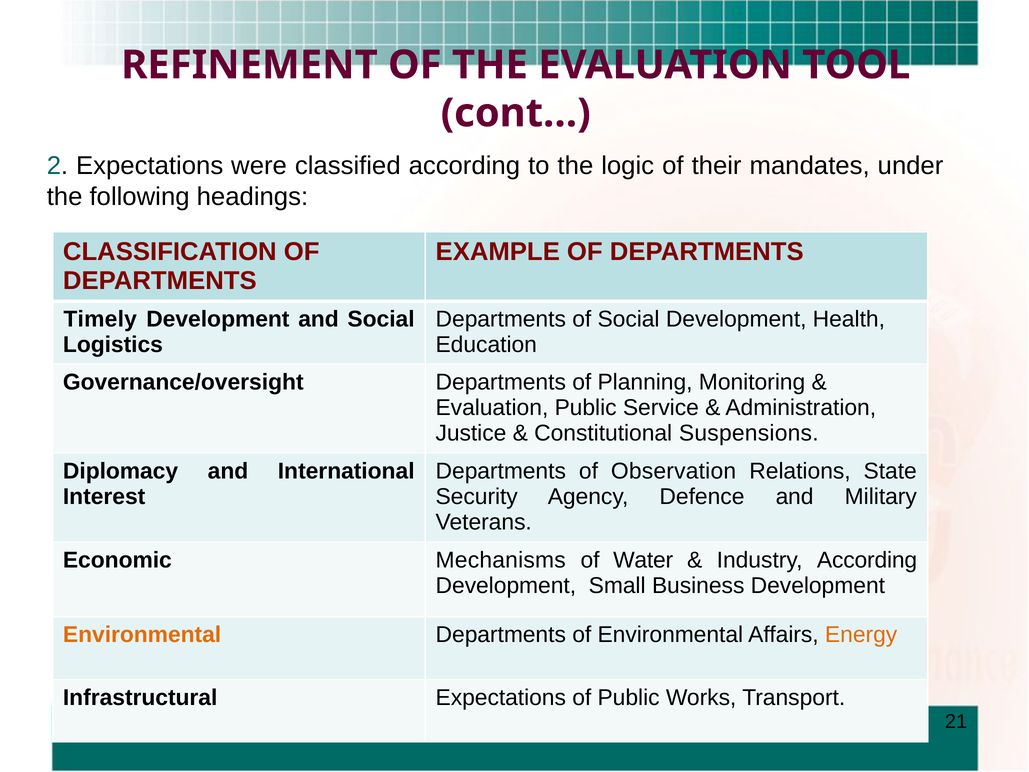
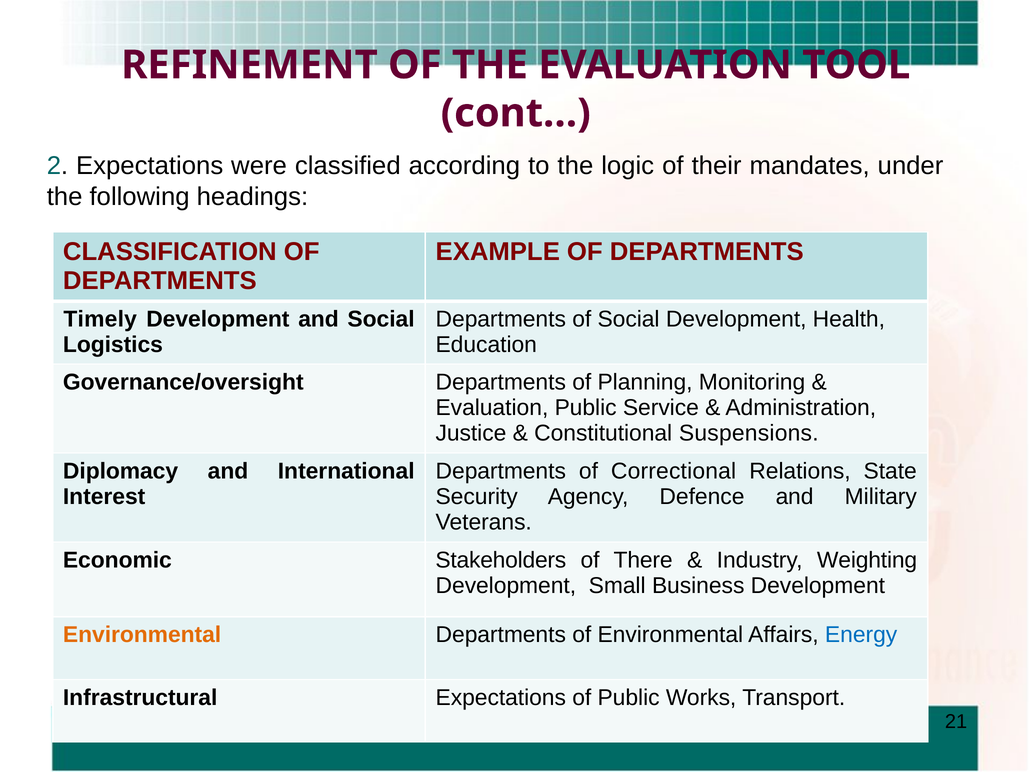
Observation: Observation -> Correctional
Mechanisms: Mechanisms -> Stakeholders
Water: Water -> There
Industry According: According -> Weighting
Energy colour: orange -> blue
